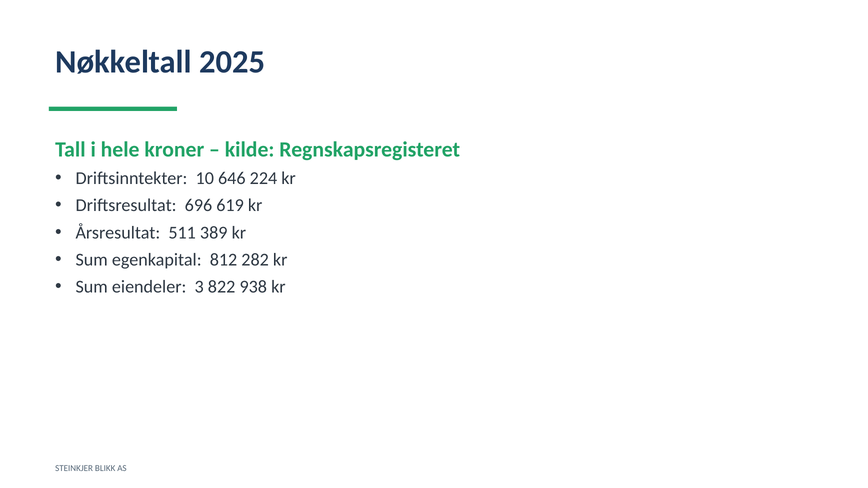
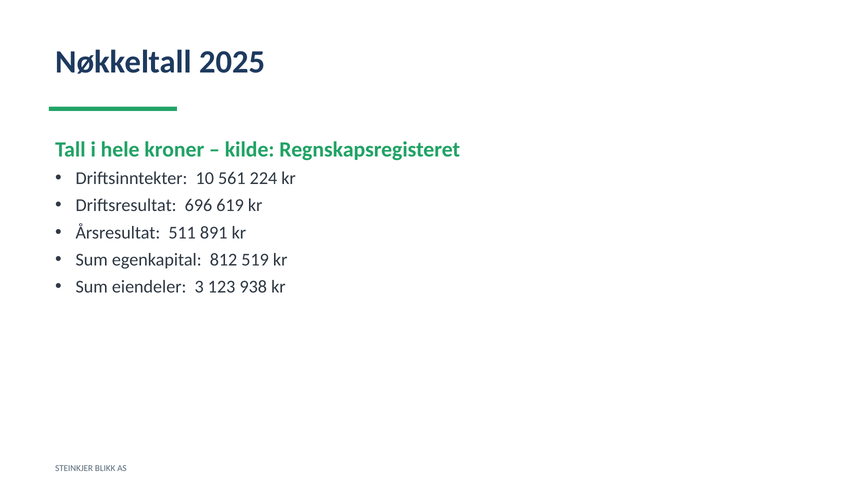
646: 646 -> 561
389: 389 -> 891
282: 282 -> 519
822: 822 -> 123
